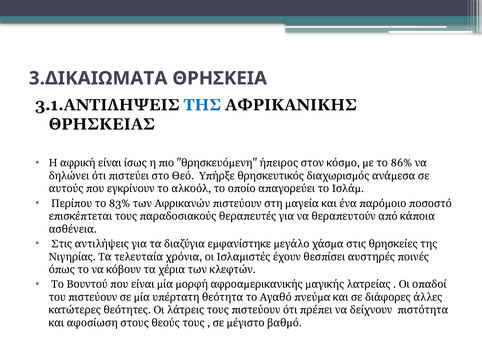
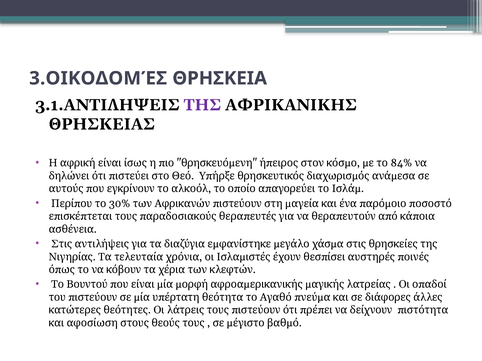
3.ΔΙΚΑΙΩΜΑΤΑ: 3.ΔΙΚΑΙΩΜΑΤΑ -> 3.ΟΙΚΟΔΟΜΈΣ
ΤΗΣ colour: blue -> purple
86%: 86% -> 84%
83%: 83% -> 30%
